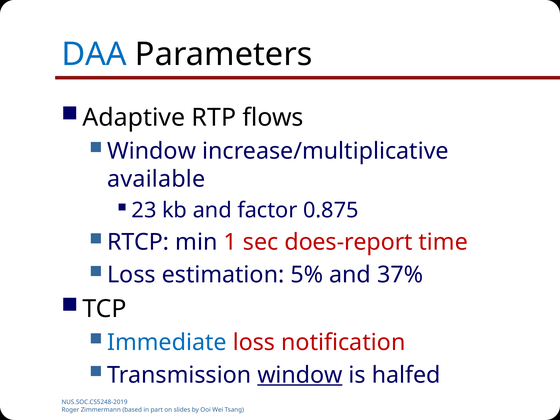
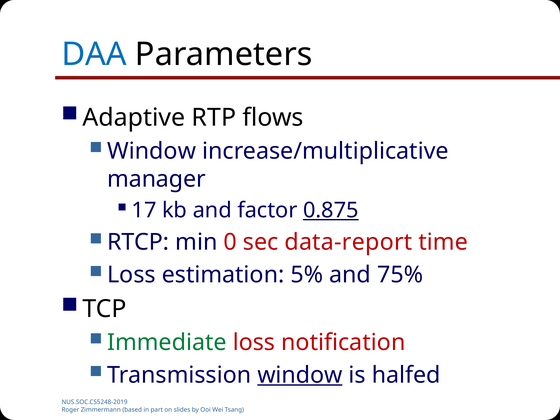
available: available -> manager
23: 23 -> 17
0.875 underline: none -> present
1: 1 -> 0
does-report: does-report -> data-report
37%: 37% -> 75%
Immediate colour: blue -> green
